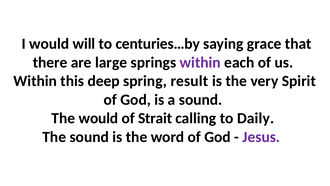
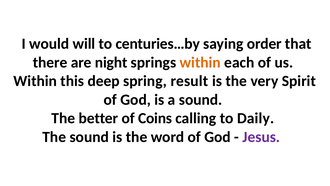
grace: grace -> order
large: large -> night
within at (200, 62) colour: purple -> orange
The would: would -> better
Strait: Strait -> Coins
